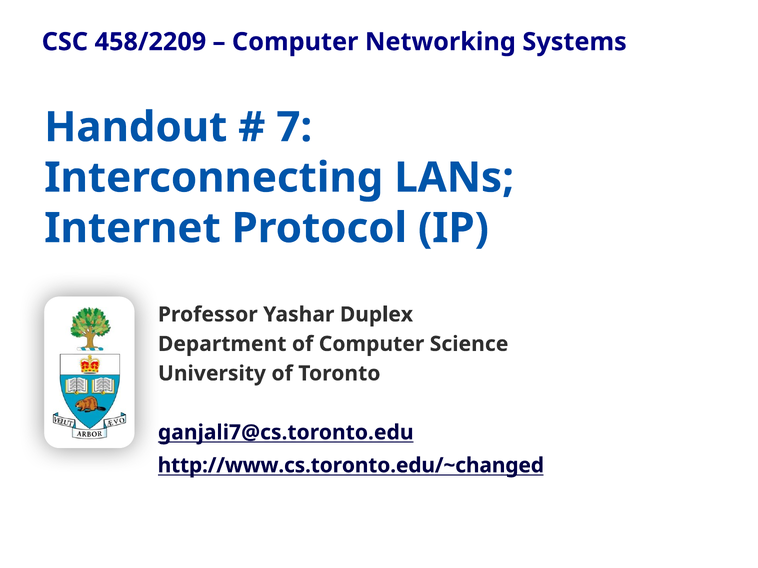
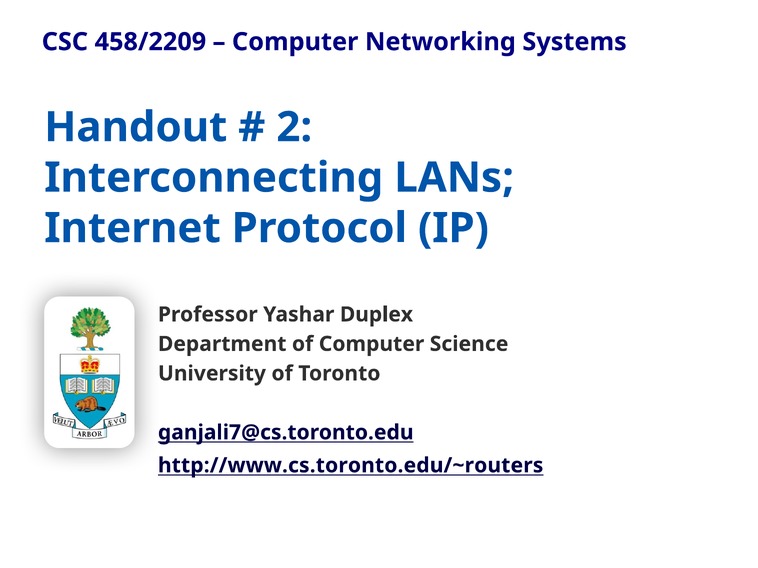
7: 7 -> 2
http://www.cs.toronto.edu/~changed: http://www.cs.toronto.edu/~changed -> http://www.cs.toronto.edu/~routers
